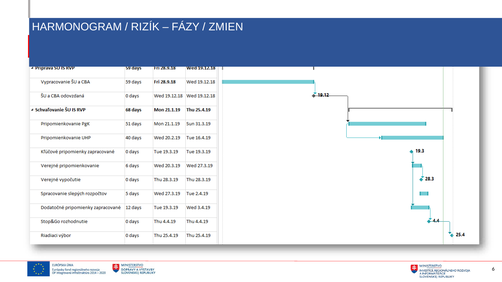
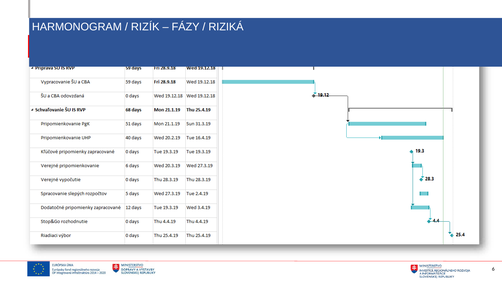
ZMIEN: ZMIEN -> RIZIKÁ
